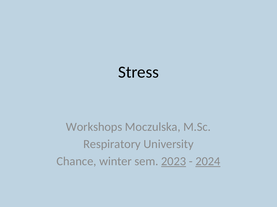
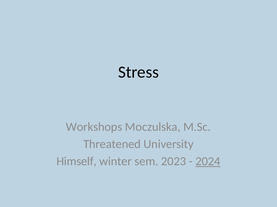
Respiratory: Respiratory -> Threatened
Chance: Chance -> Himself
2023 underline: present -> none
